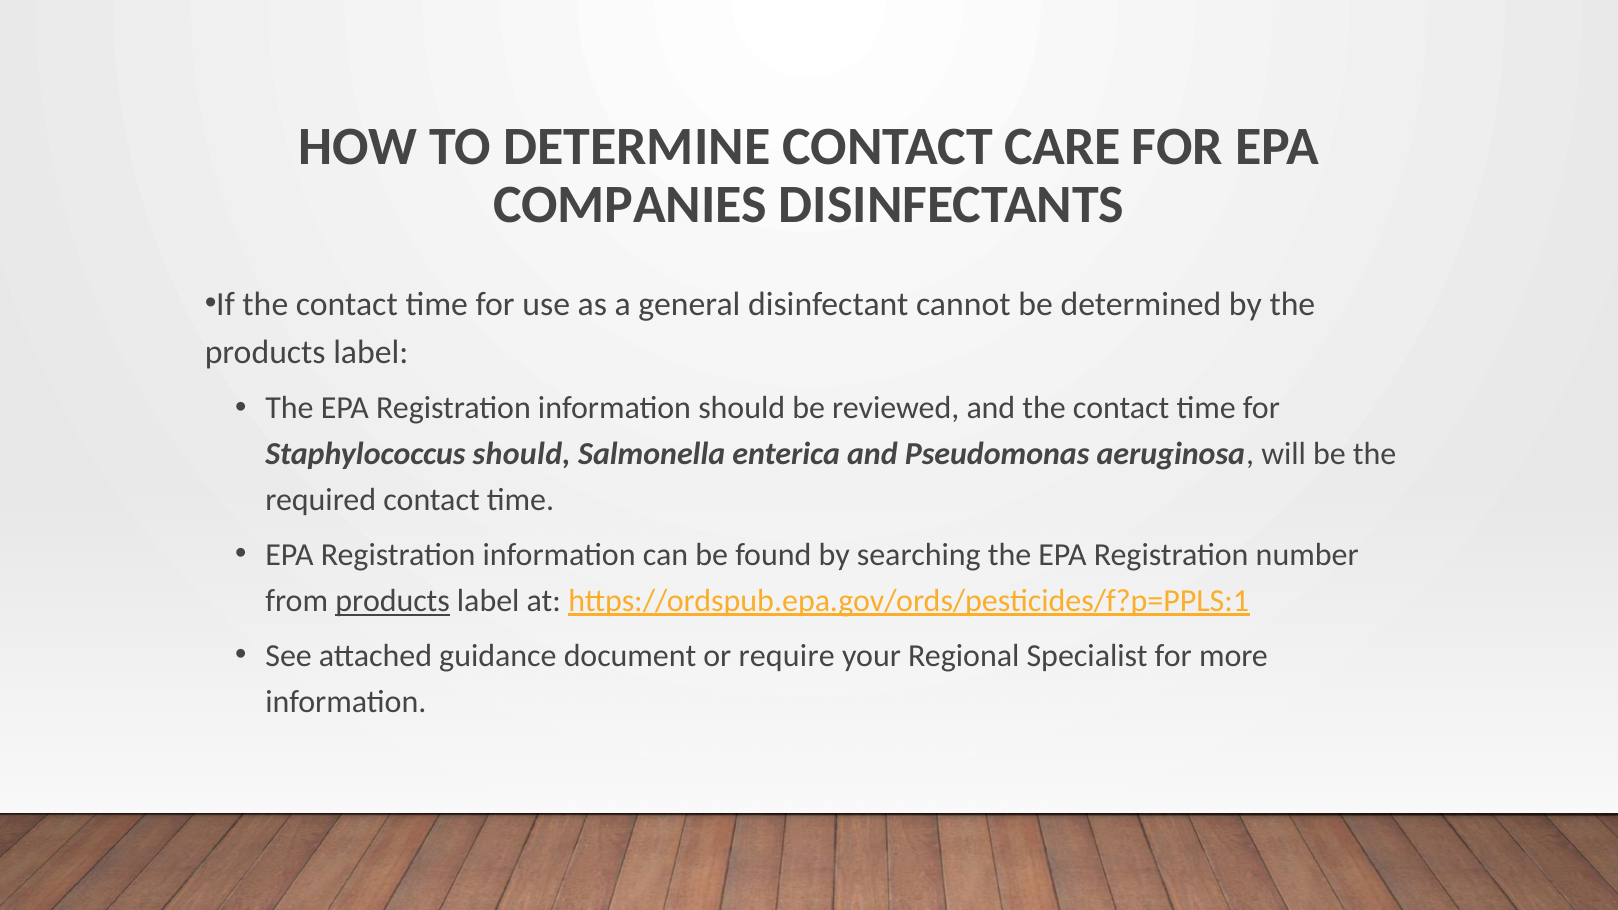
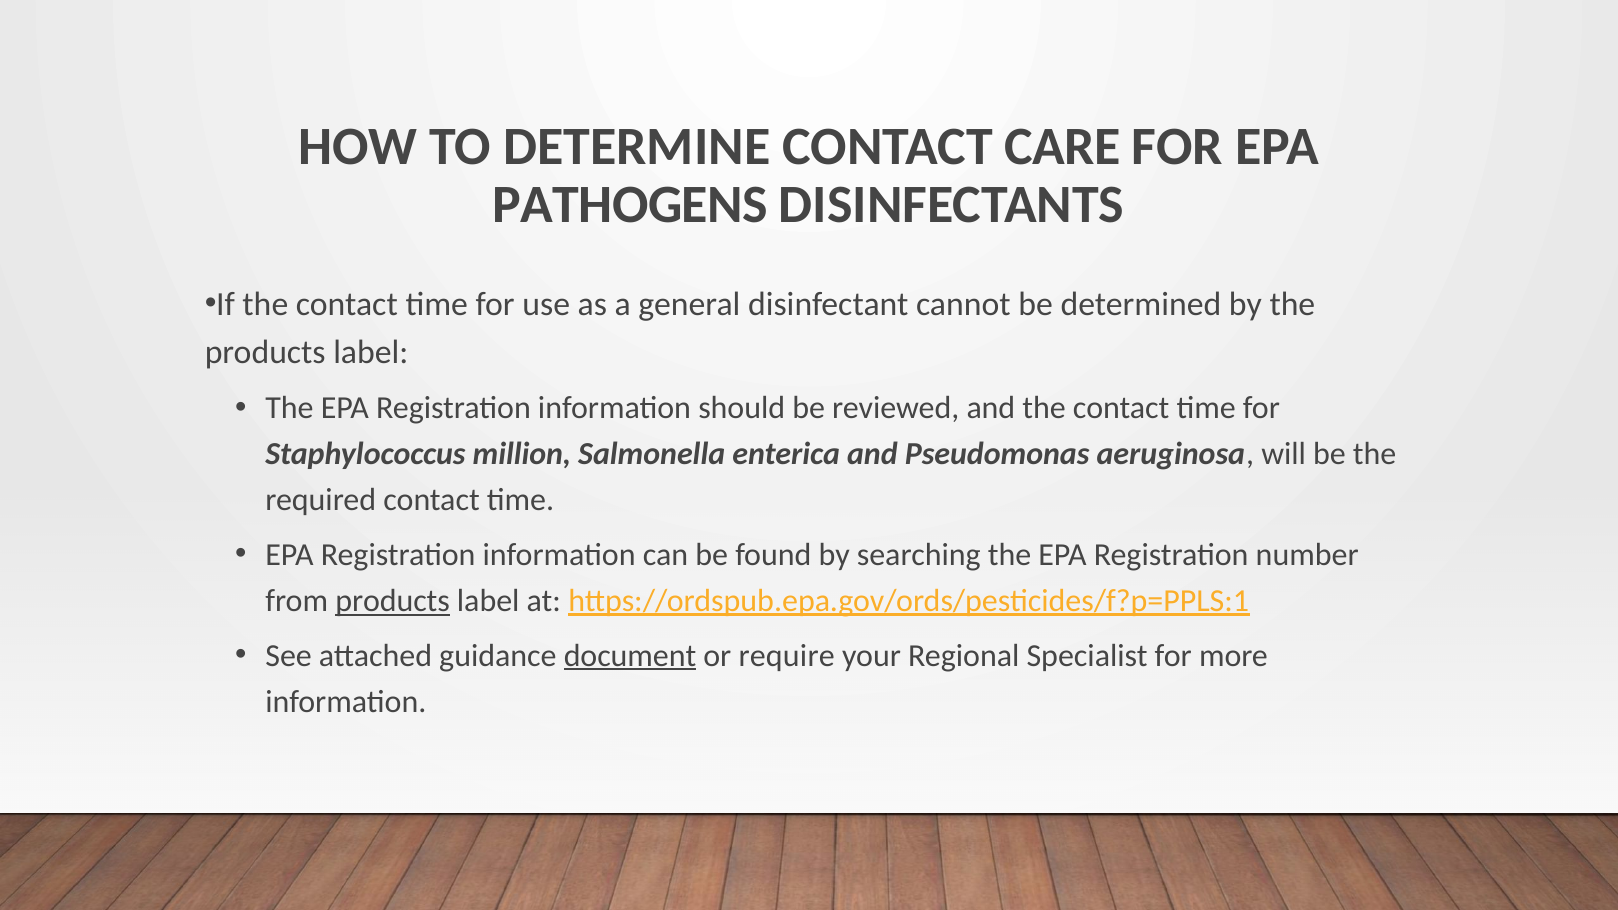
COMPANIES: COMPANIES -> PATHOGENS
Staphylococcus should: should -> million
document underline: none -> present
